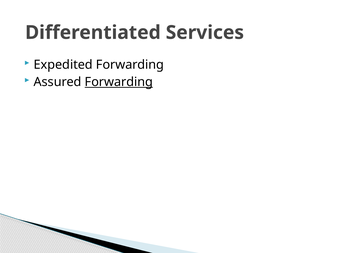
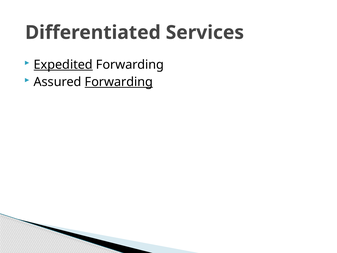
Expedited underline: none -> present
